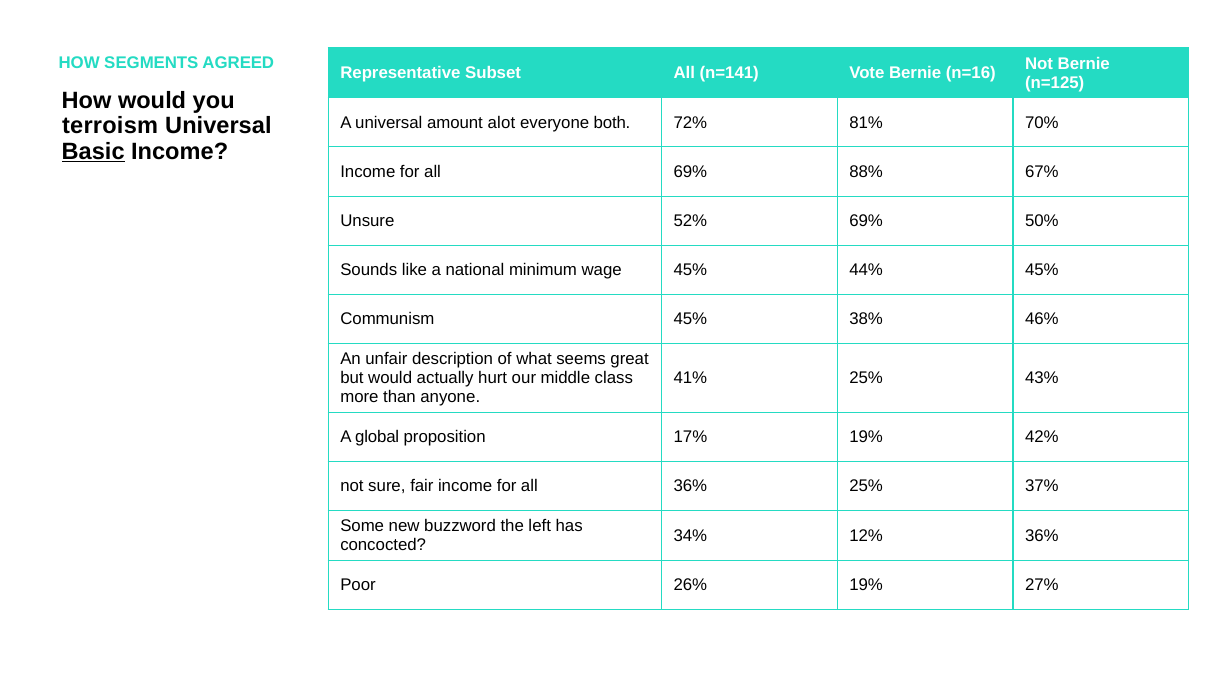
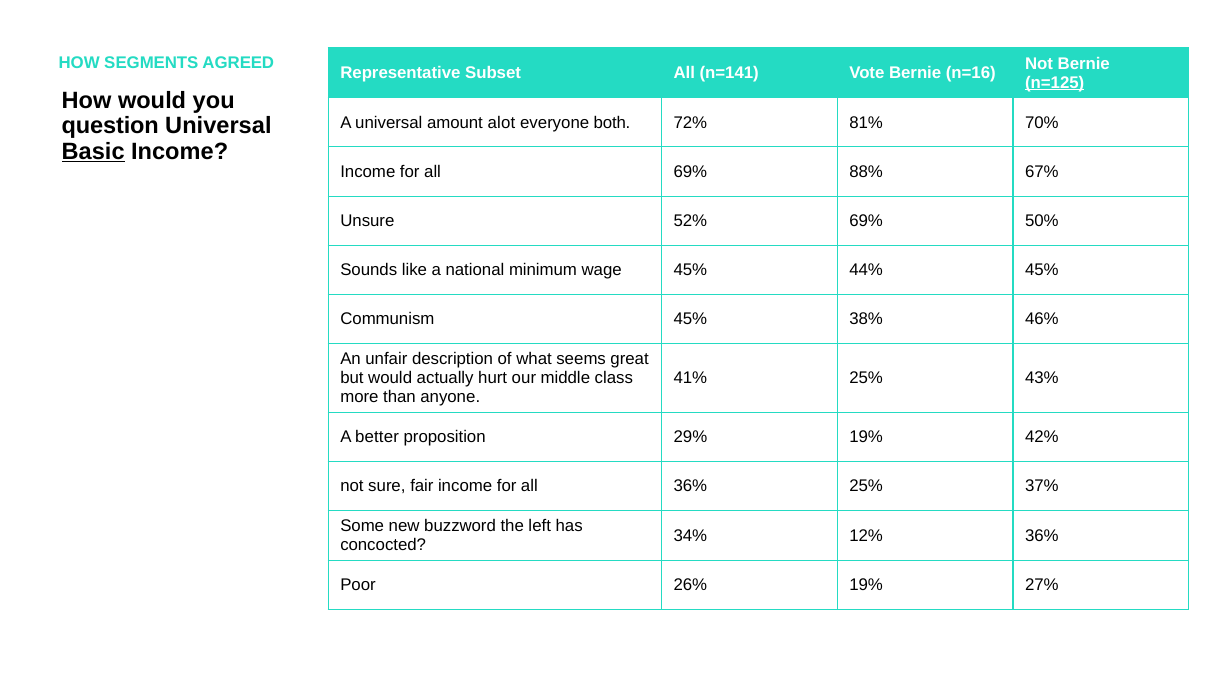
n=125 underline: none -> present
terroism: terroism -> question
global: global -> better
17%: 17% -> 29%
